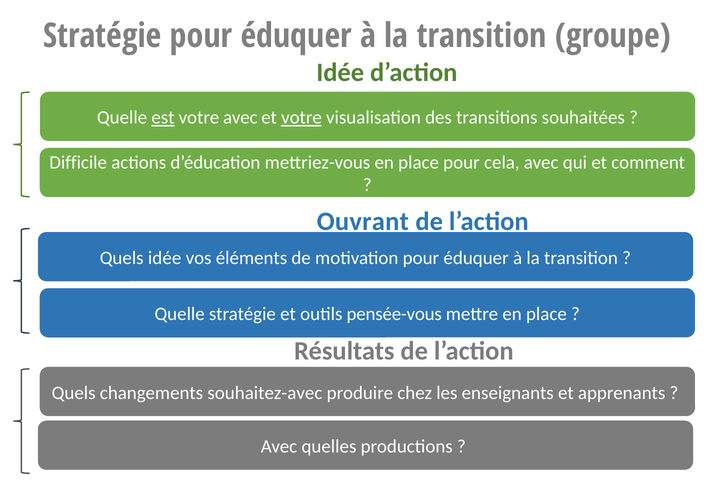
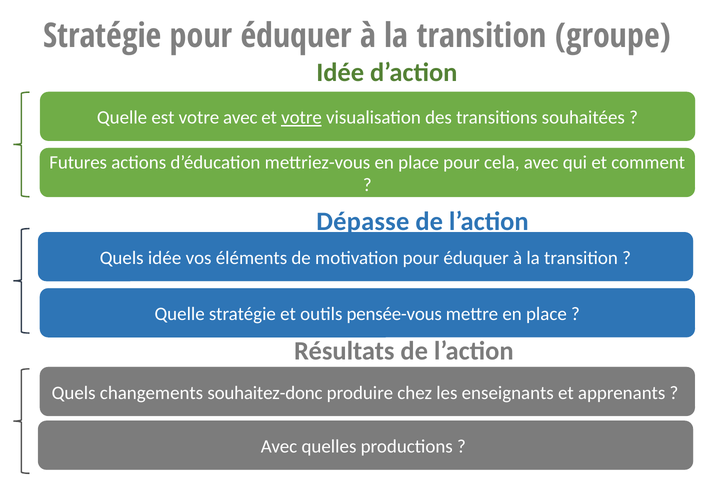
est underline: present -> none
Difficile: Difficile -> Futures
Ouvrant: Ouvrant -> Dépasse
souhaitez-avec: souhaitez-avec -> souhaitez-donc
